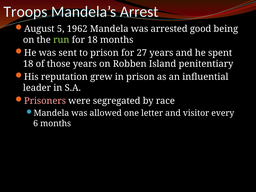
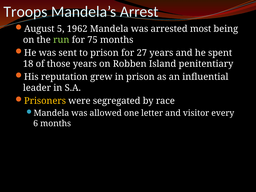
good: good -> most
for 18: 18 -> 75
Prisoners colour: pink -> yellow
